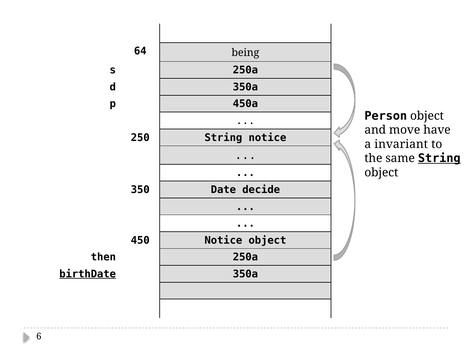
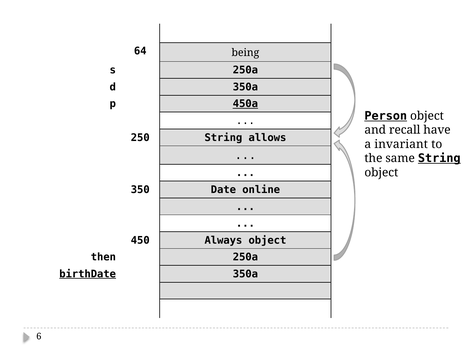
450a underline: none -> present
Person underline: none -> present
move: move -> recall
String notice: notice -> allows
decide: decide -> online
450 Notice: Notice -> Always
